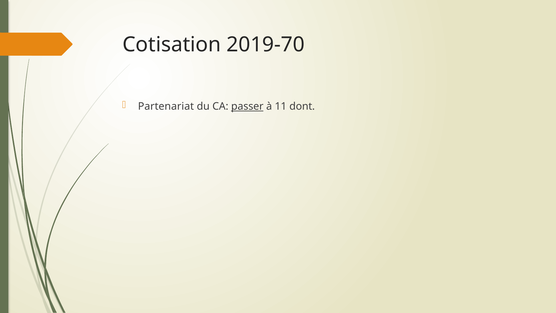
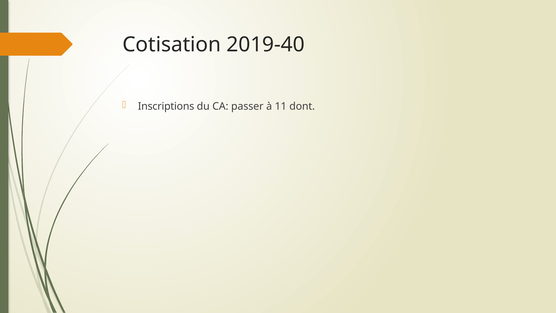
2019-70: 2019-70 -> 2019-40
Partenariat: Partenariat -> Inscriptions
passer underline: present -> none
